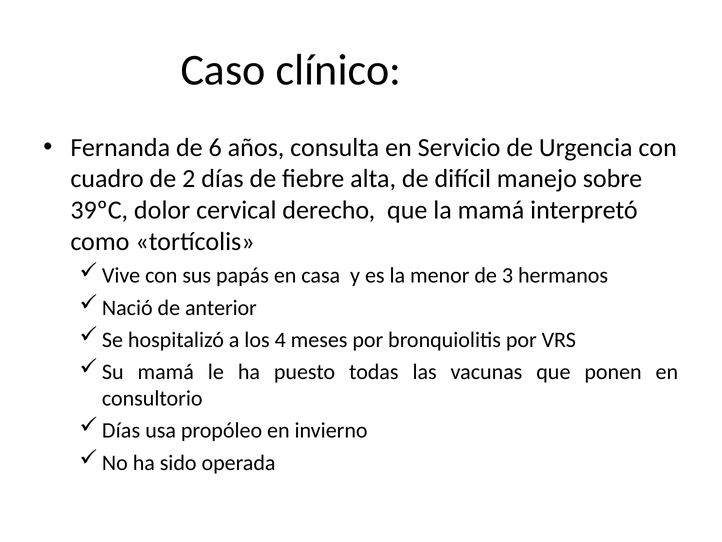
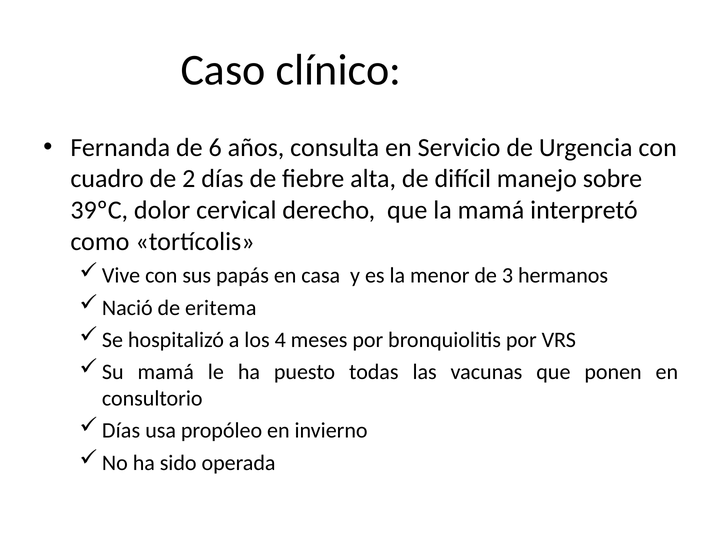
anterior: anterior -> eritema
